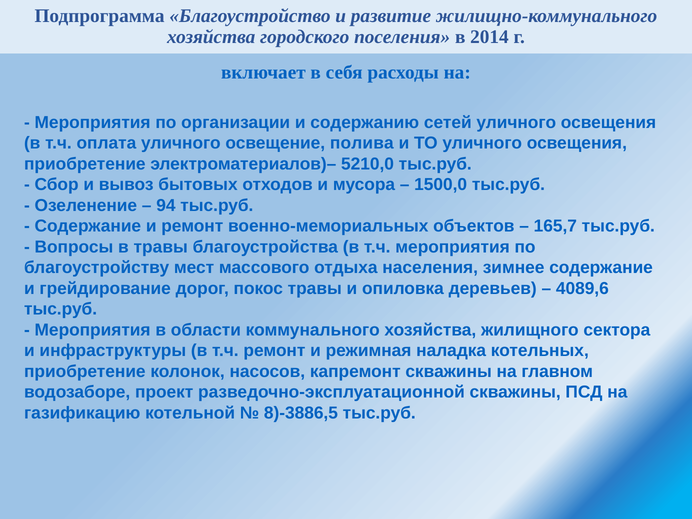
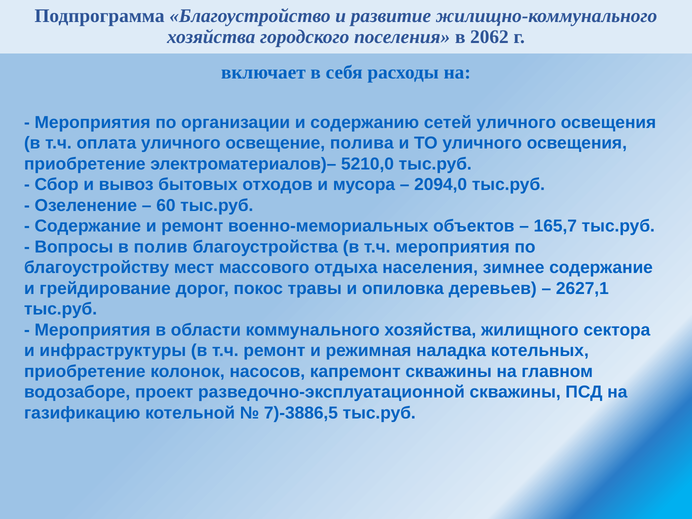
2014: 2014 -> 2062
1500,0: 1500,0 -> 2094,0
94: 94 -> 60
в травы: травы -> полив
4089,6: 4089,6 -> 2627,1
8)-3886,5: 8)-3886,5 -> 7)-3886,5
